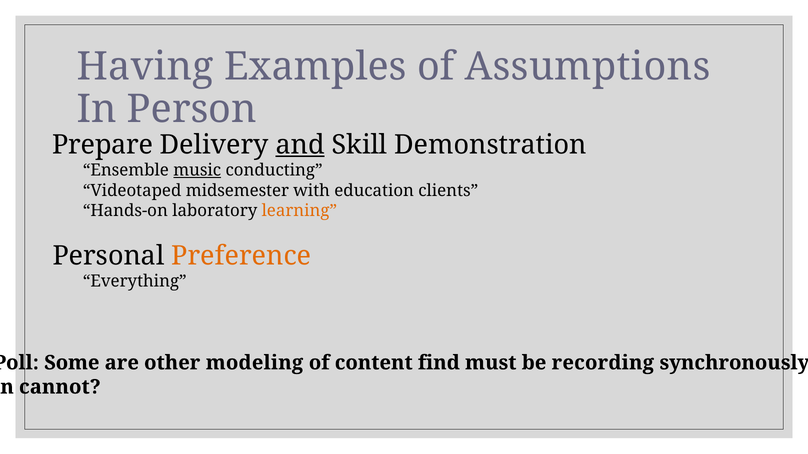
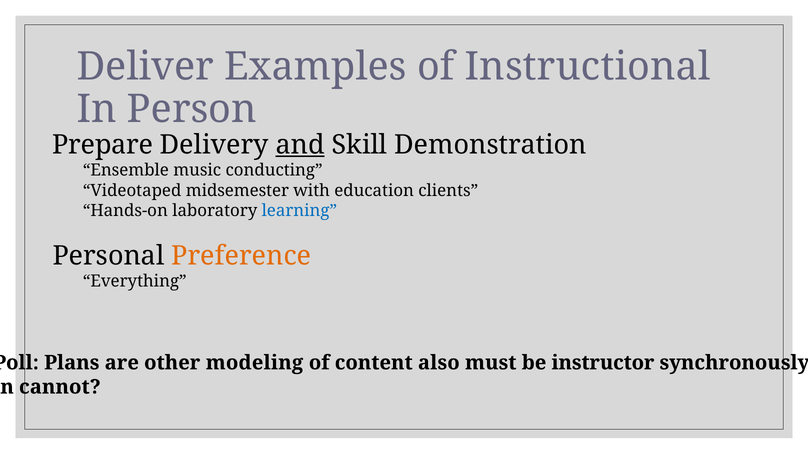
Having: Having -> Deliver
Assumptions: Assumptions -> Instructional
music underline: present -> none
learning colour: orange -> blue
Some: Some -> Plans
find: find -> also
recording: recording -> instructor
